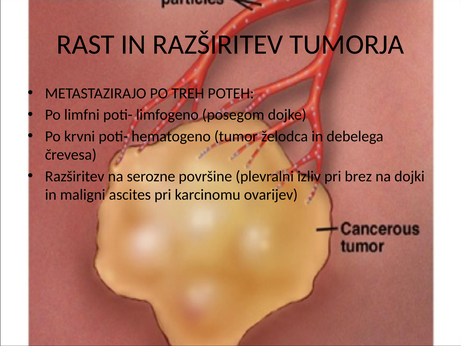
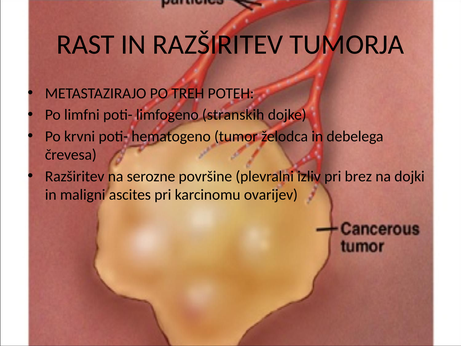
posegom: posegom -> stranskih
